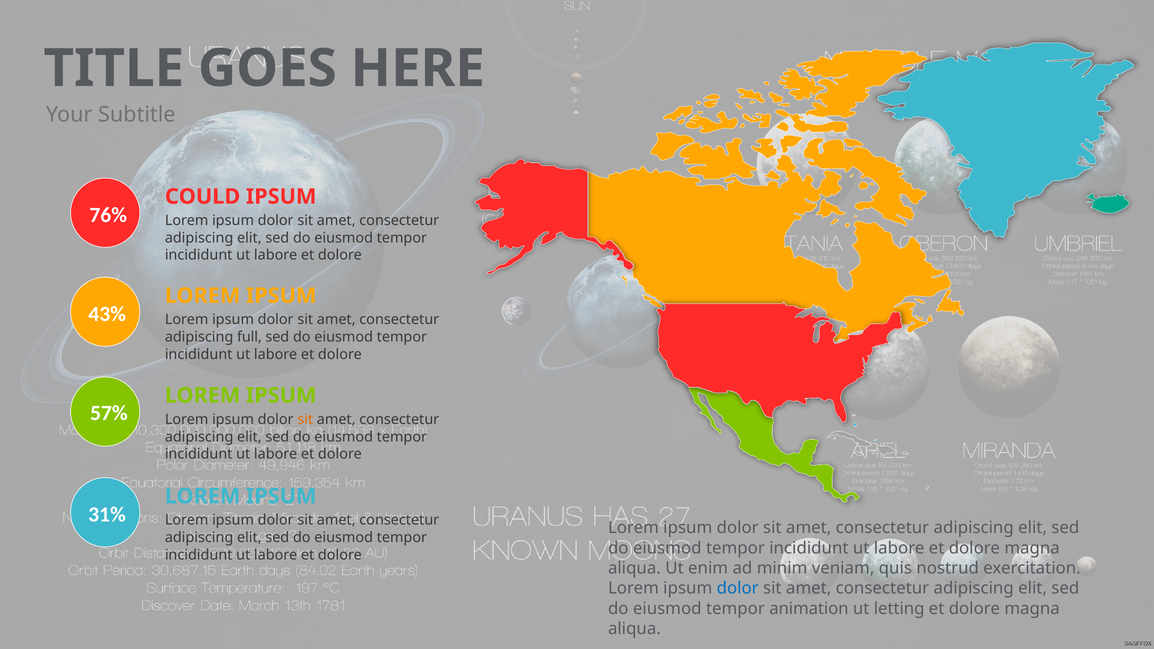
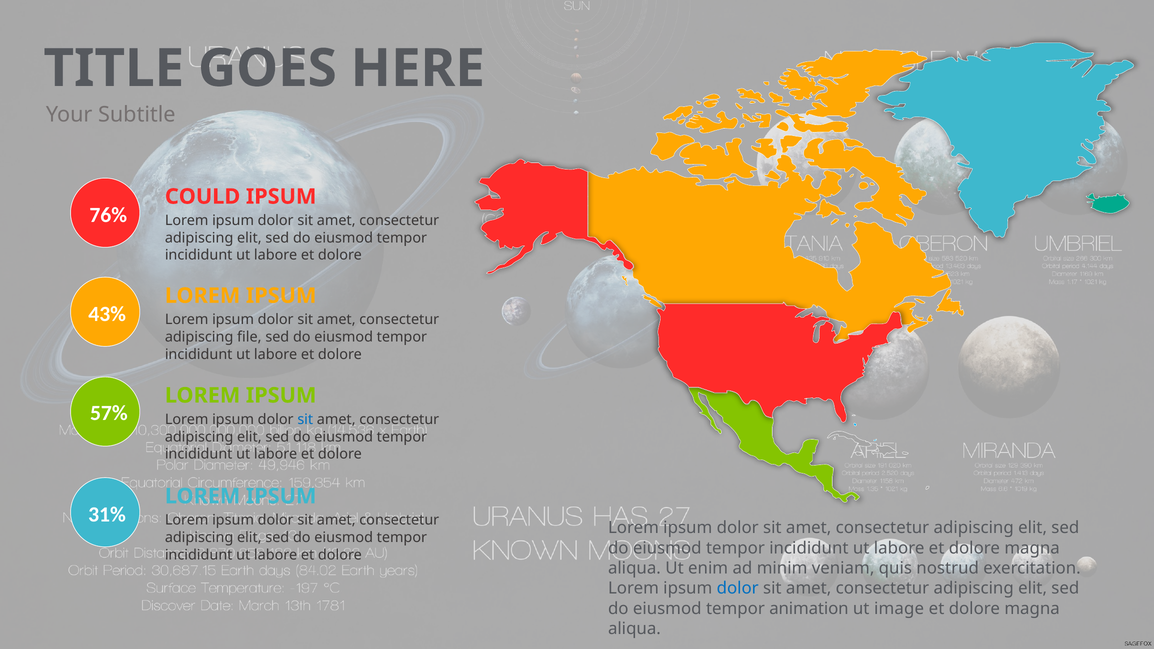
full: full -> file
sit at (305, 420) colour: orange -> blue
letting: letting -> image
